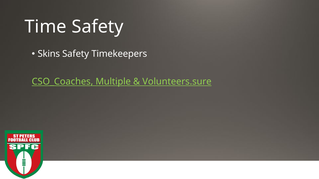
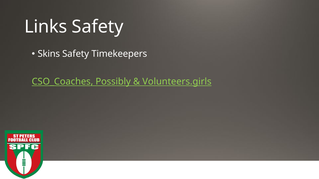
Time: Time -> Links
Multiple: Multiple -> Possibly
Volunteers.sure: Volunteers.sure -> Volunteers.girls
